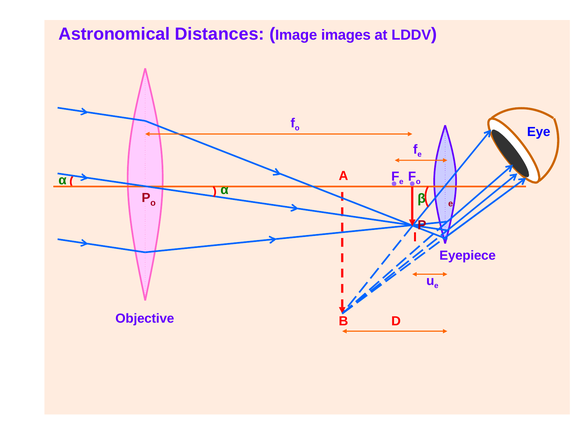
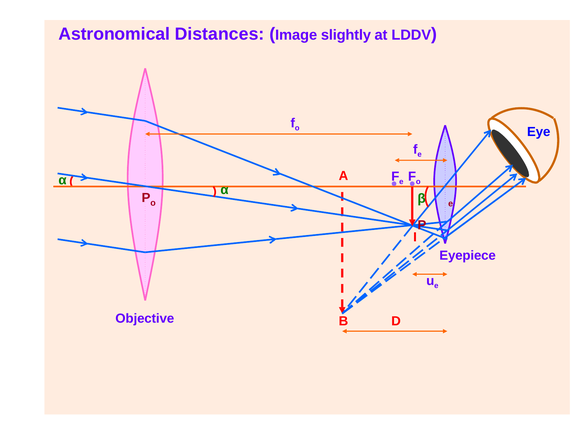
images: images -> slightly
